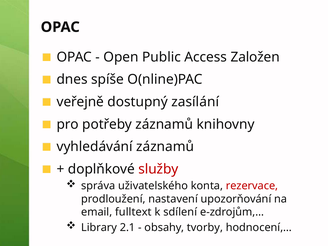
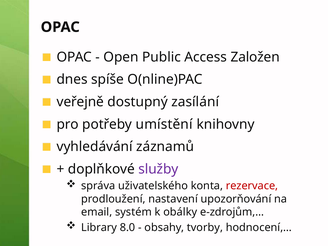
potřeby záznamů: záznamů -> umístění
služby colour: red -> purple
fulltext: fulltext -> systém
sdílení: sdílení -> obálky
2.1: 2.1 -> 8.0
